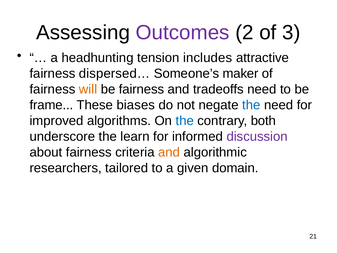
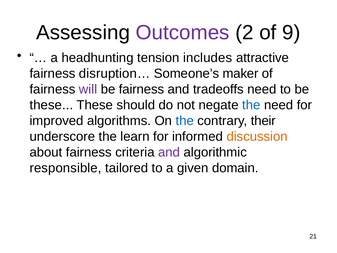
3: 3 -> 9
dispersed…: dispersed… -> disruption…
will colour: orange -> purple
frame at (51, 105): frame -> these
biases: biases -> should
both: both -> their
discussion colour: purple -> orange
and at (169, 152) colour: orange -> purple
researchers: researchers -> responsible
